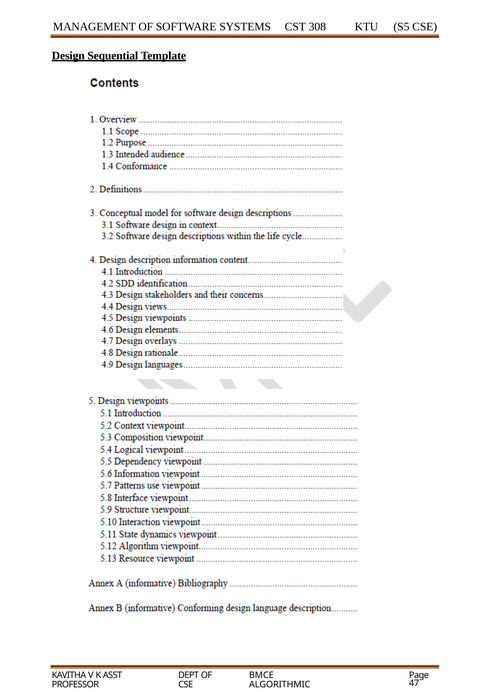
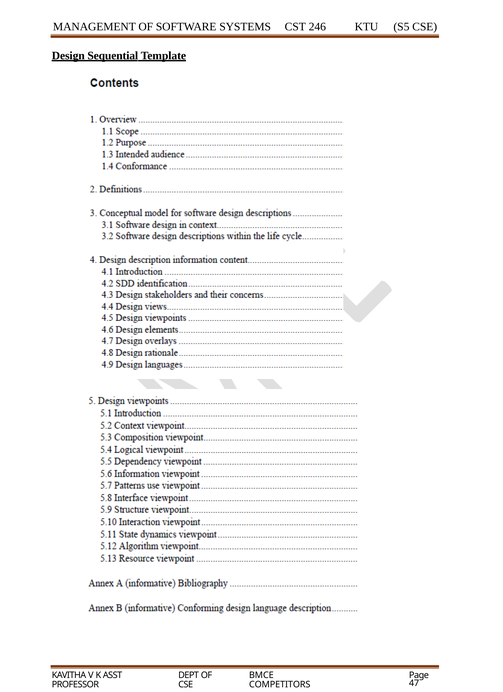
308: 308 -> 246
ALGORITHMIC: ALGORITHMIC -> COMPETITORS
